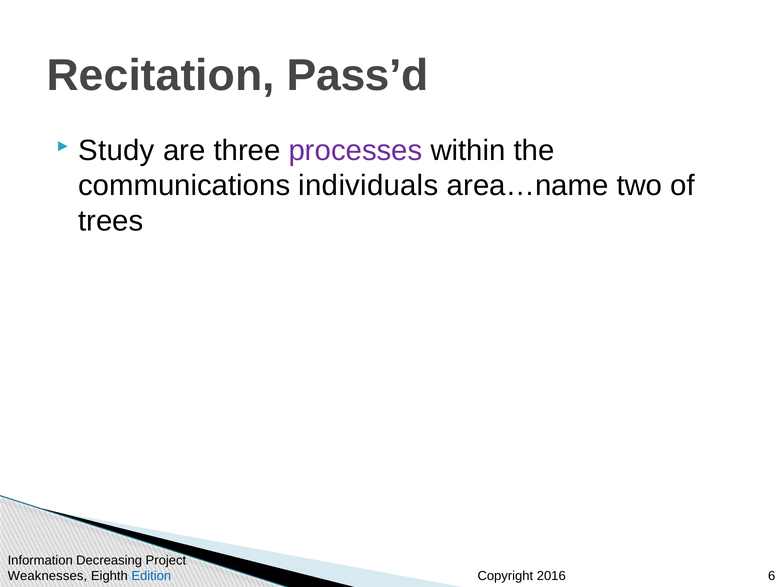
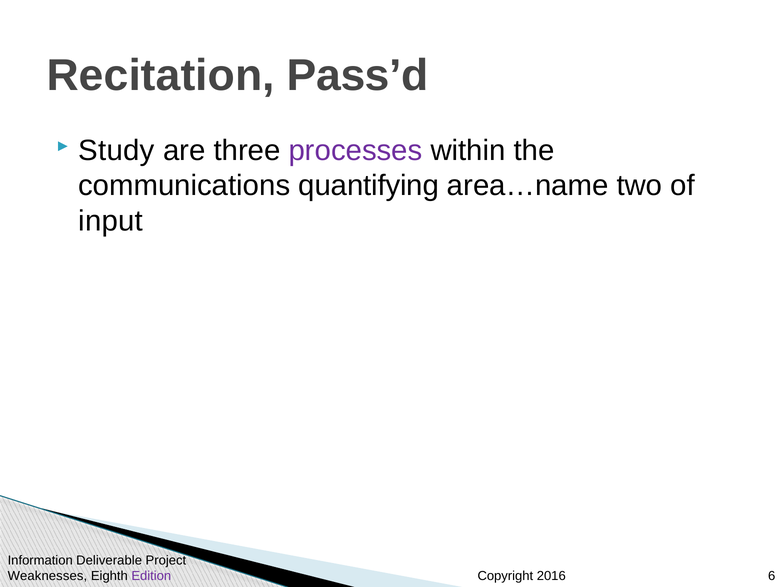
individuals: individuals -> quantifying
trees: trees -> input
Decreasing: Decreasing -> Deliverable
Edition colour: blue -> purple
